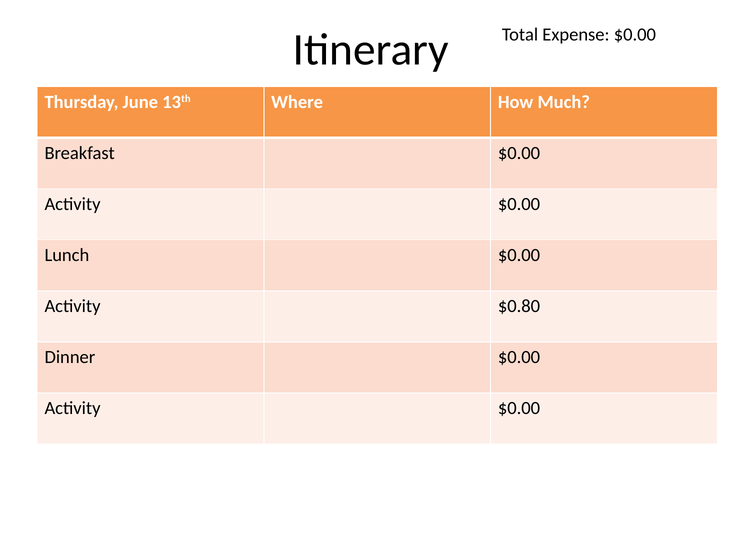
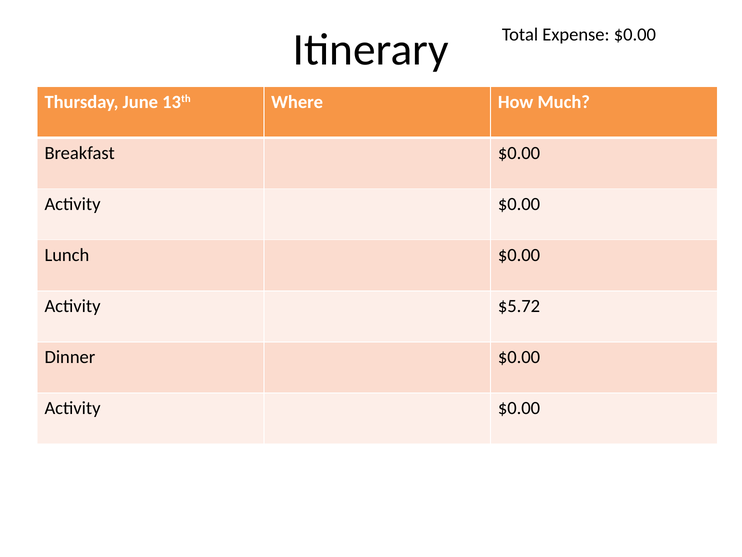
$0.80: $0.80 -> $5.72
